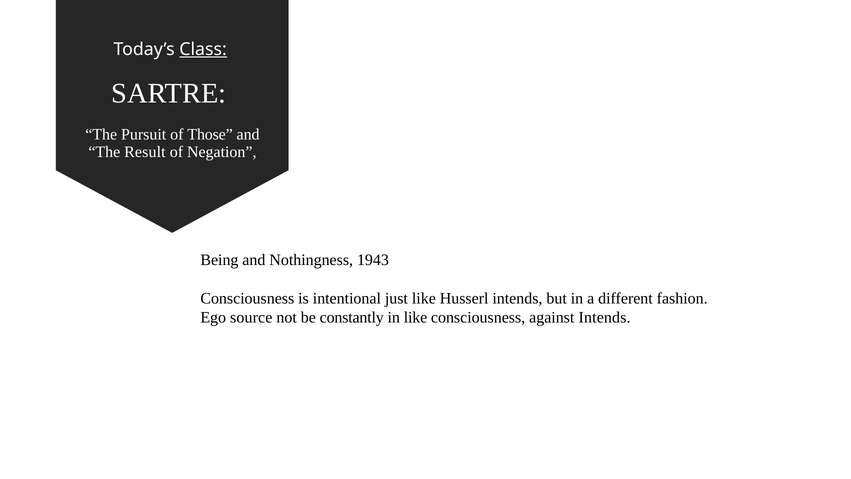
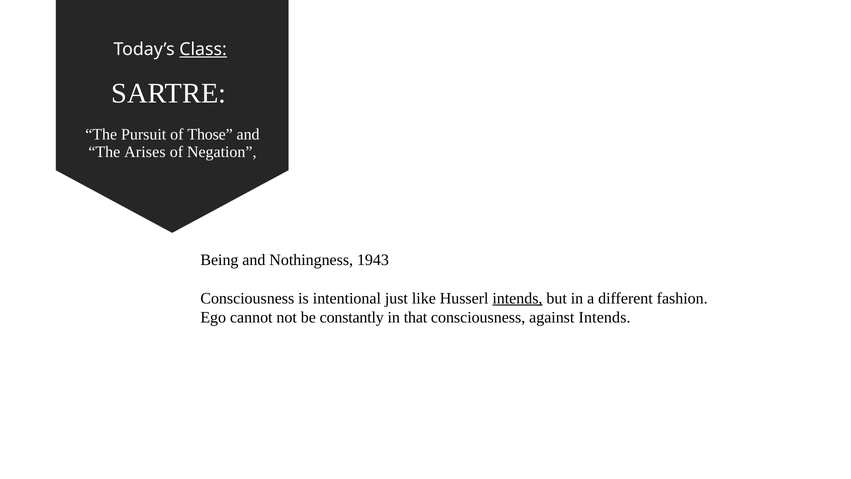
Result: Result -> Arises
intends at (517, 298) underline: none -> present
source: source -> cannot
in like: like -> that
